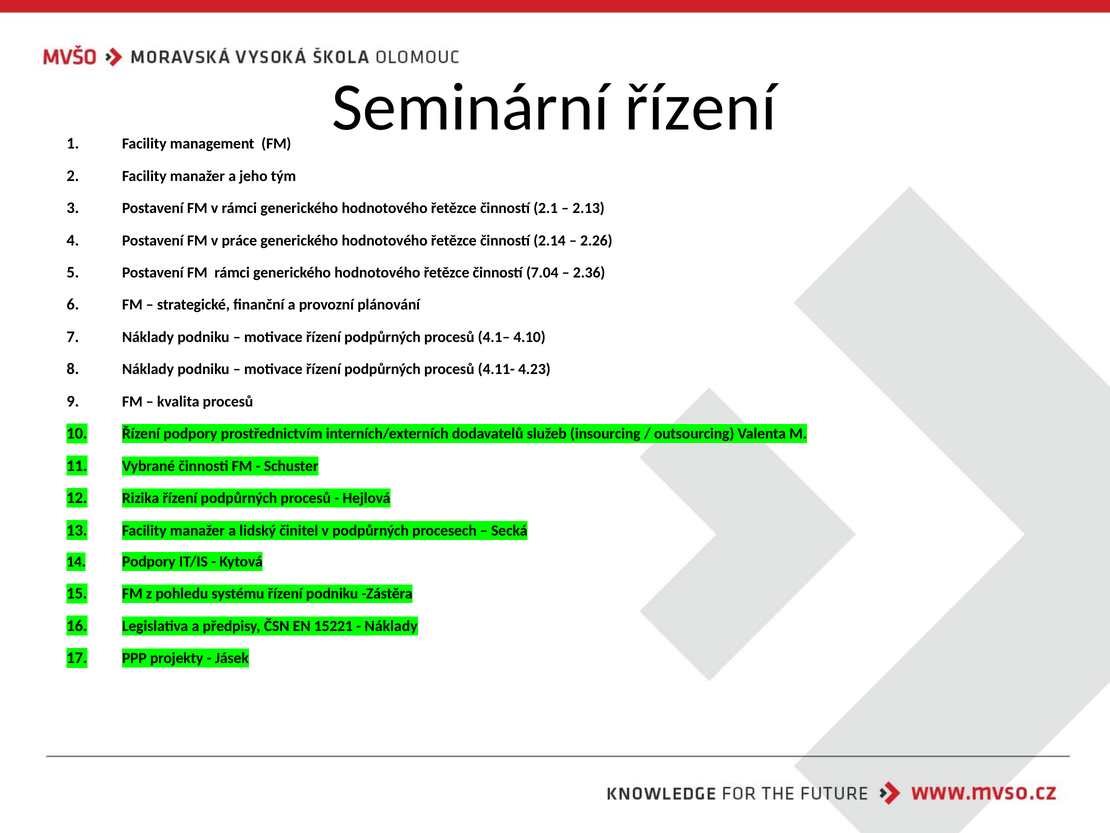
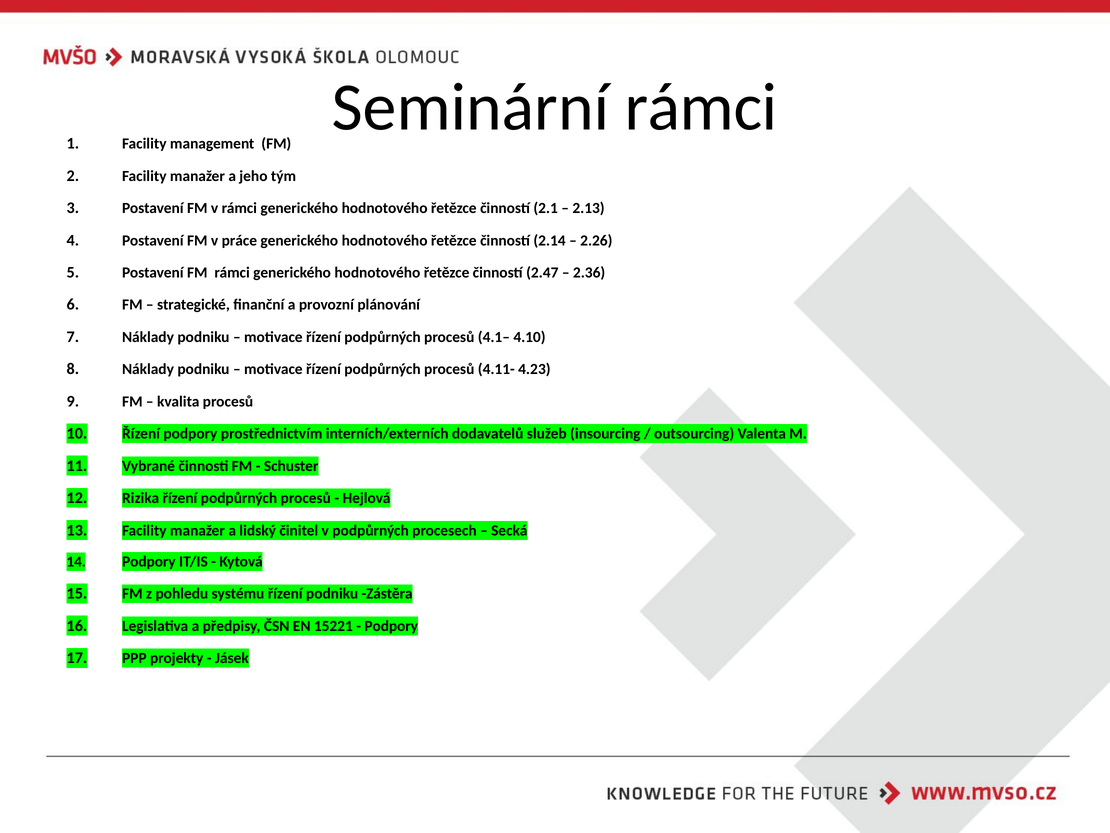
Seminární řízení: řízení -> rámci
7.04: 7.04 -> 2.47
Náklady at (391, 626): Náklady -> Podpory
